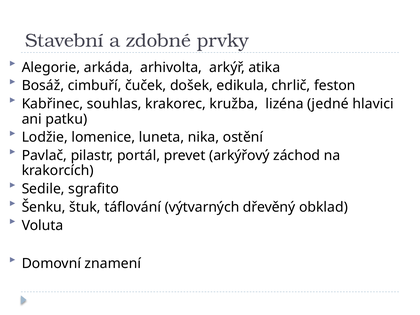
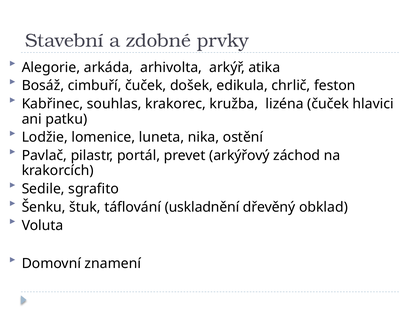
lizéna jedné: jedné -> čuček
výtvarných: výtvarných -> uskladnění
